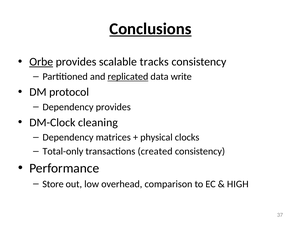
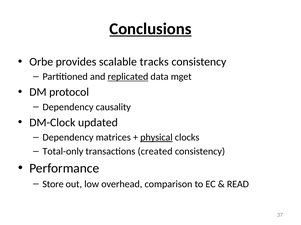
Orbe underline: present -> none
write: write -> mget
Dependency provides: provides -> causality
cleaning: cleaning -> updated
physical underline: none -> present
HIGH: HIGH -> READ
